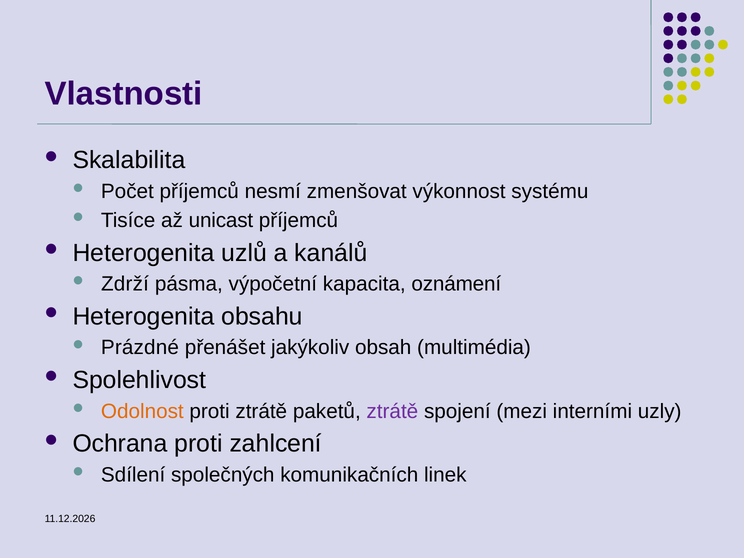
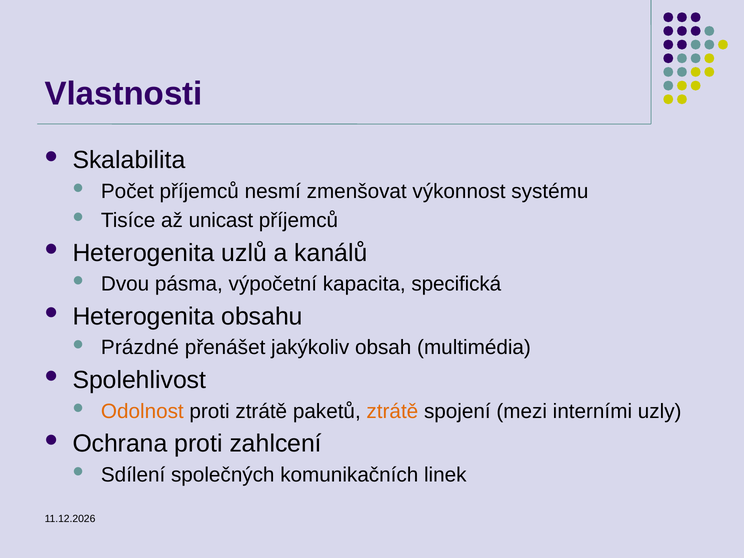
Zdrží: Zdrží -> Dvou
oznámení: oznámení -> specifická
ztrátě at (392, 411) colour: purple -> orange
